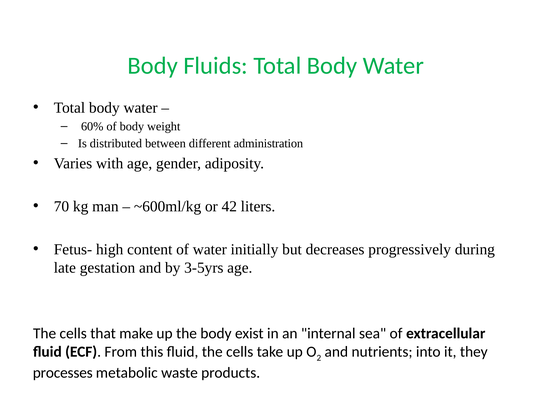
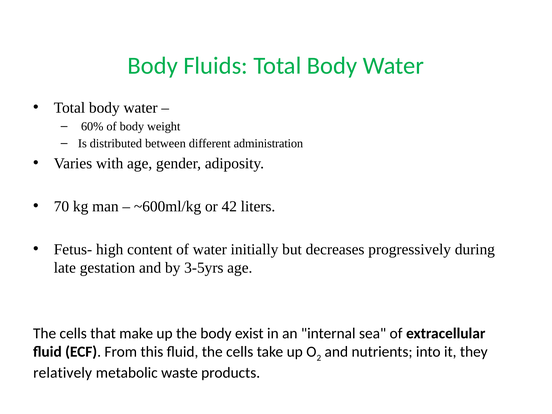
processes: processes -> relatively
